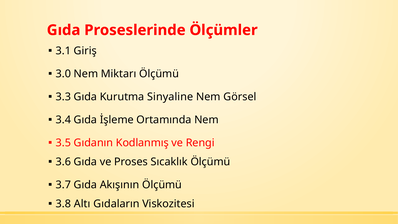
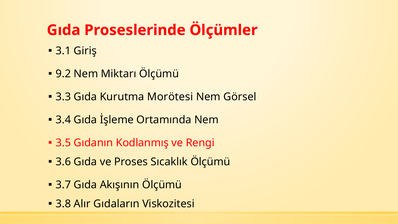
3.0: 3.0 -> 9.2
Sinyaline: Sinyaline -> Morötesi
Altı: Altı -> Alır
